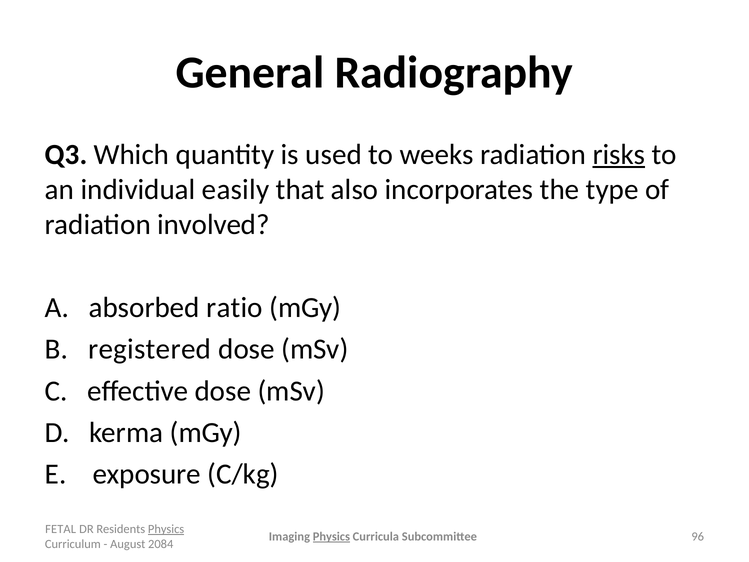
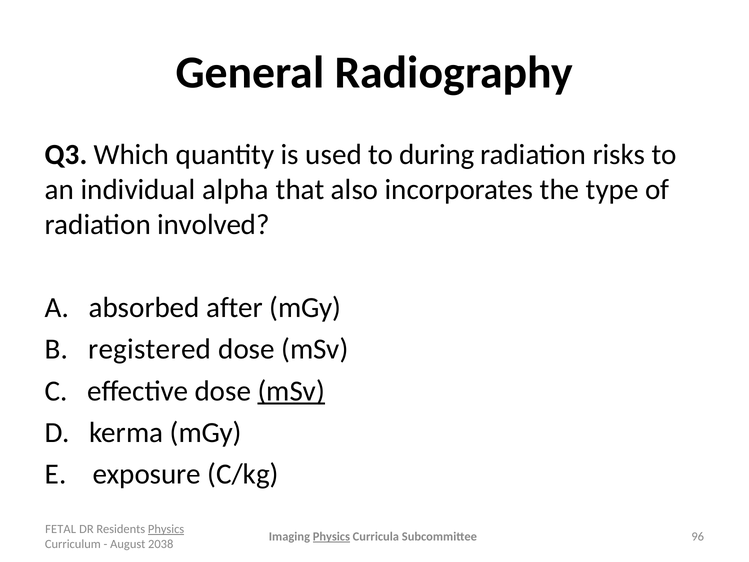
weeks: weeks -> during
risks underline: present -> none
easily: easily -> alpha
ratio: ratio -> after
mSv at (291, 391) underline: none -> present
2084: 2084 -> 2038
